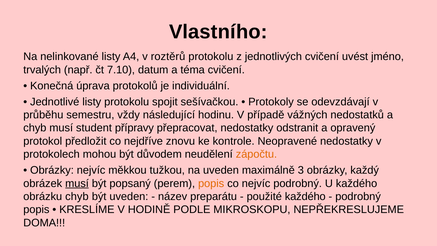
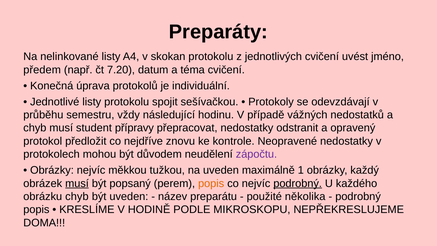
Vlastního: Vlastního -> Preparáty
roztěrů: roztěrů -> skokan
trvalých: trvalých -> předem
7.10: 7.10 -> 7.20
zápočtu colour: orange -> purple
3: 3 -> 1
podrobný at (298, 183) underline: none -> present
použité každého: každého -> několika
